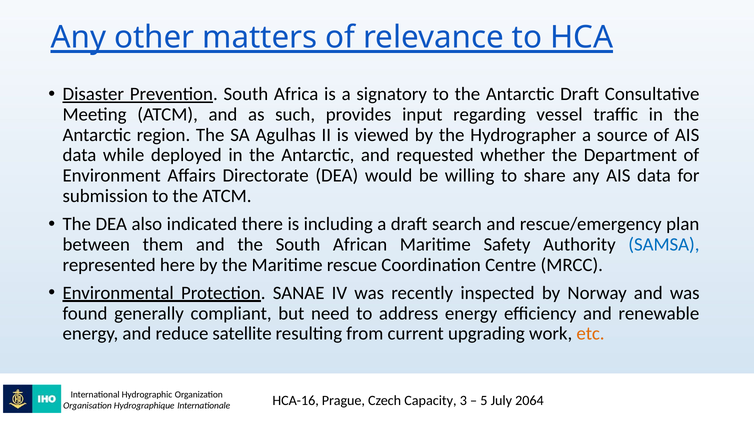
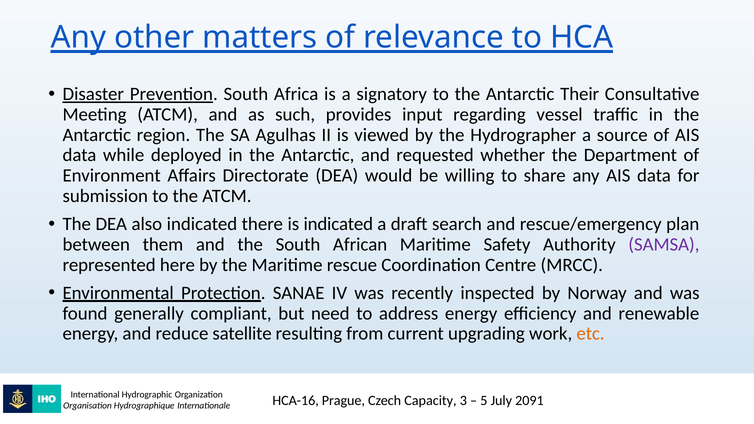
Antarctic Draft: Draft -> Their
is including: including -> indicated
SAMSA colour: blue -> purple
2064: 2064 -> 2091
